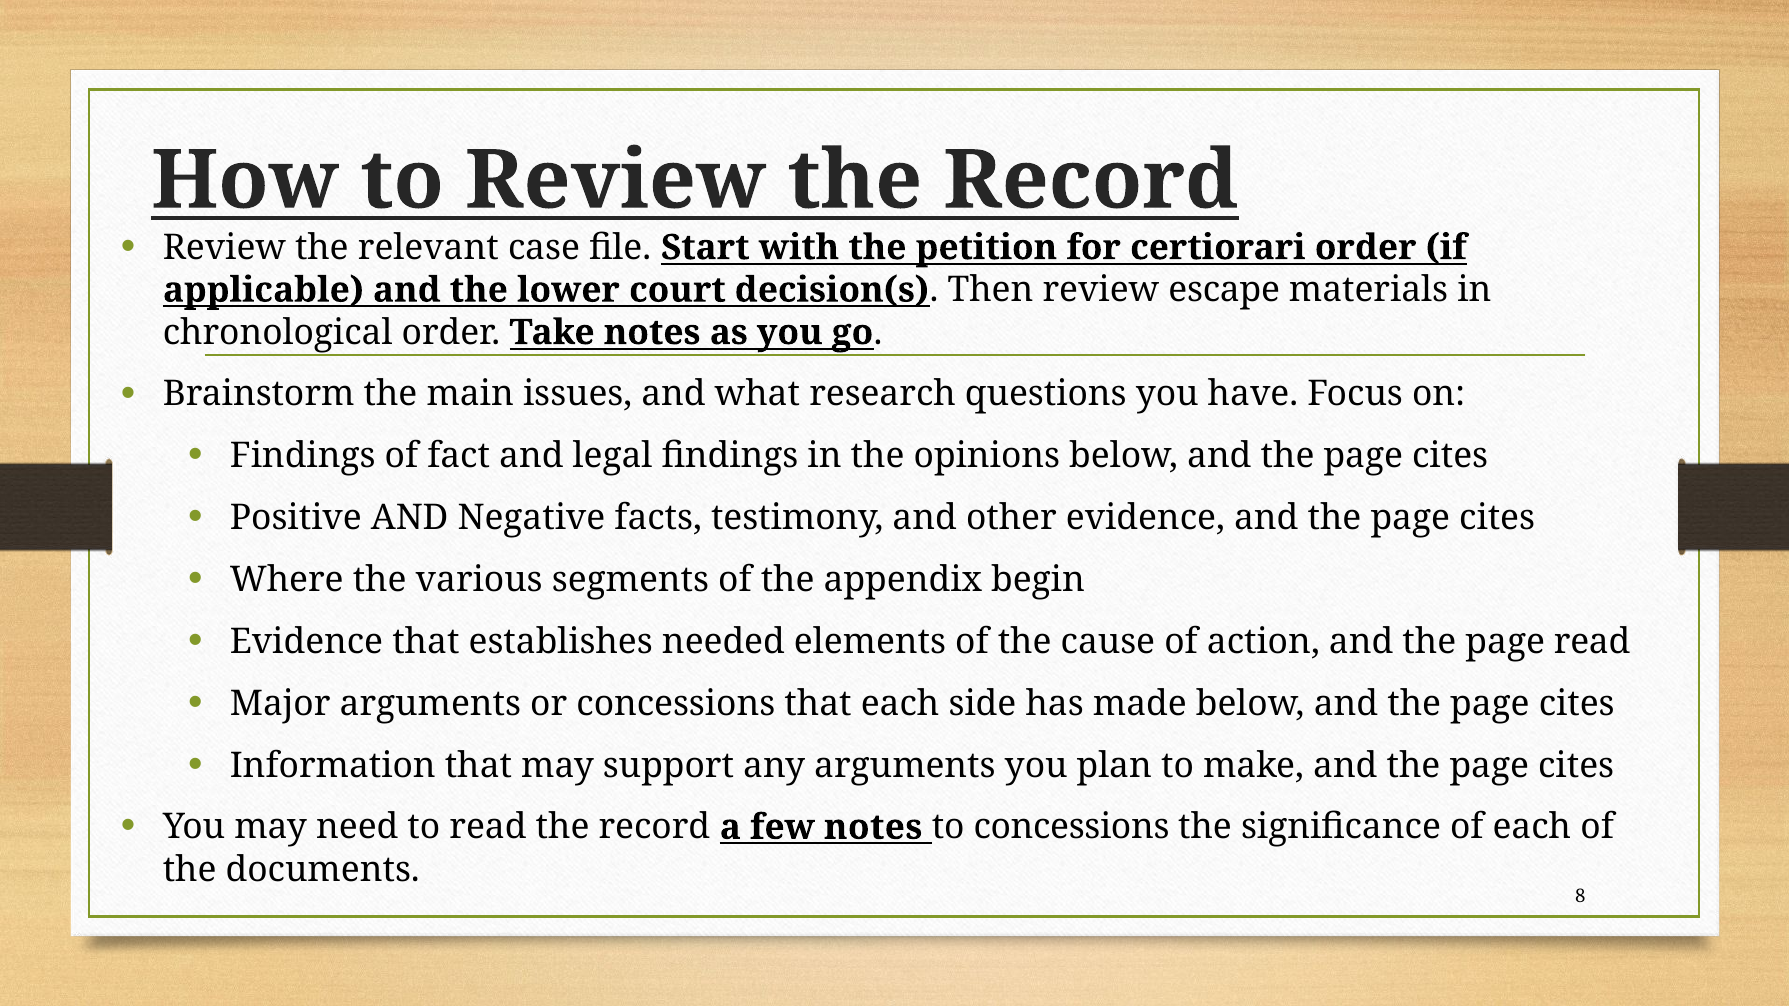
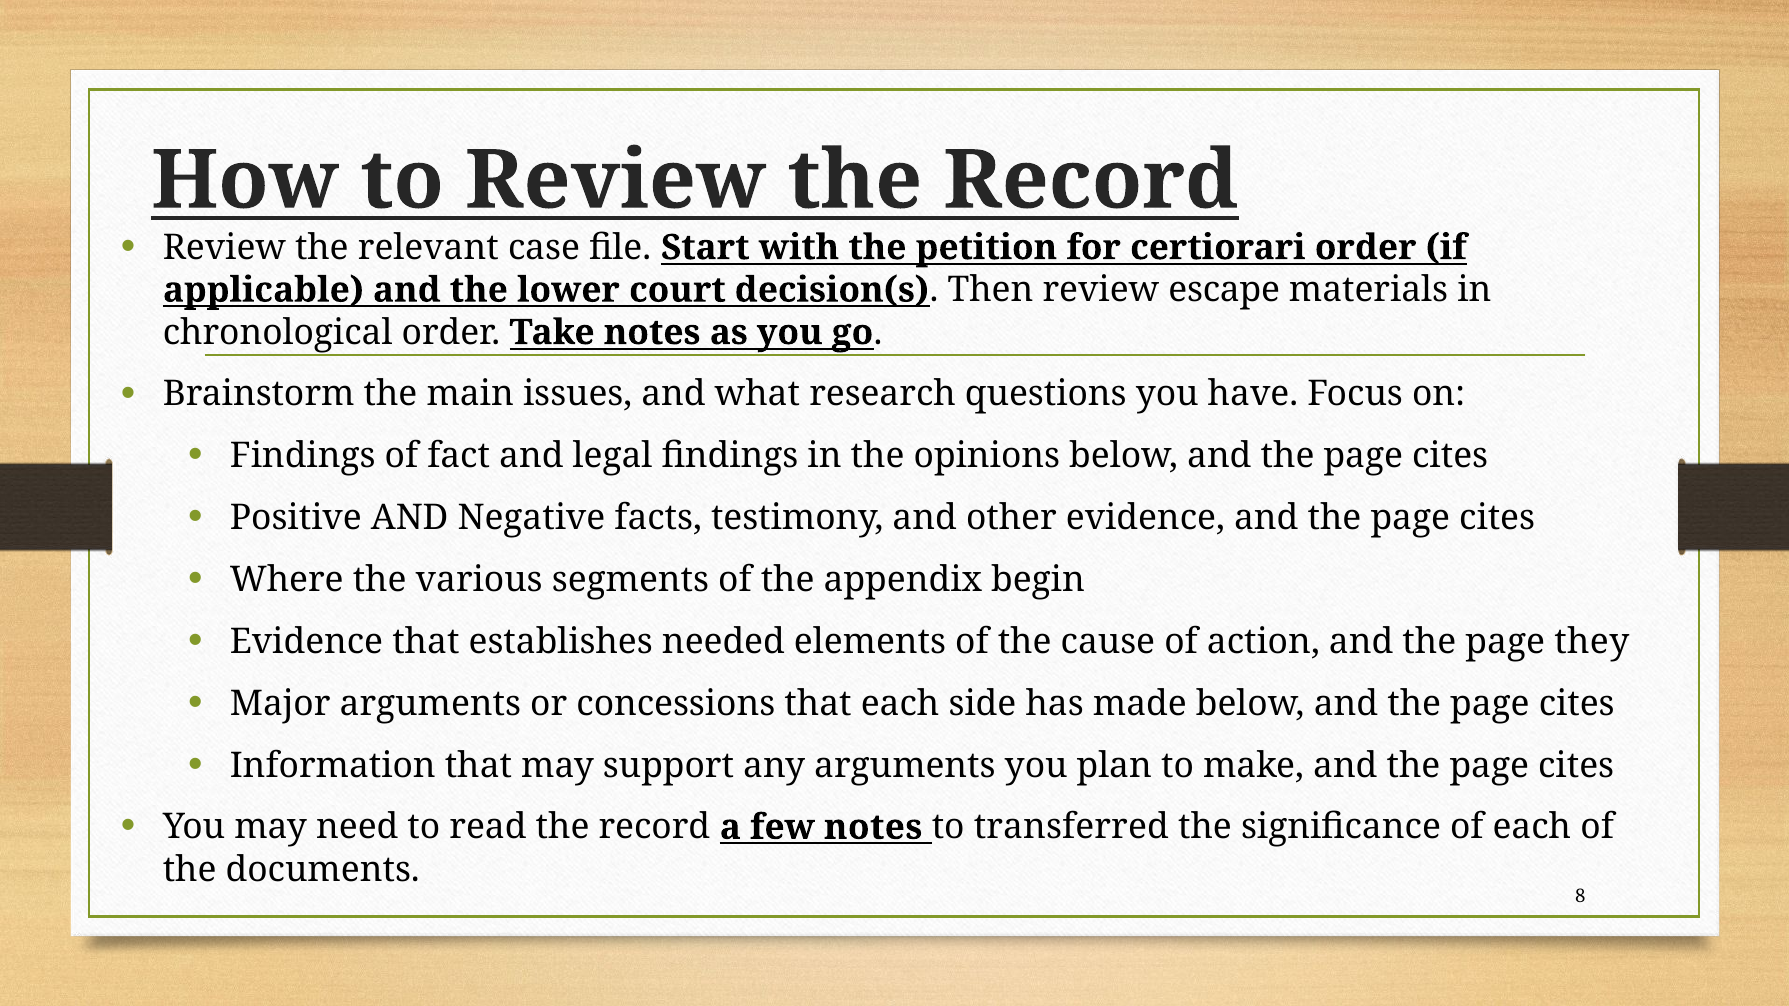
page read: read -> they
to concessions: concessions -> transferred
